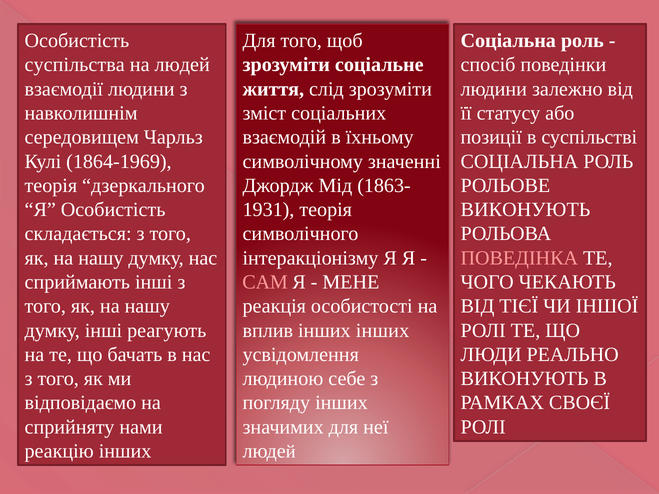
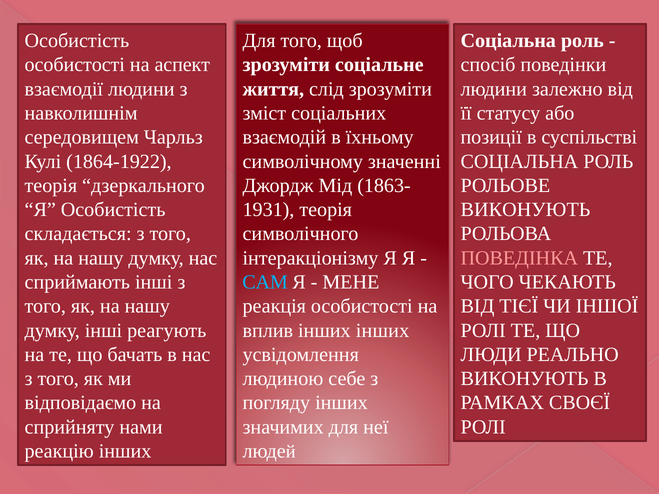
суспільства at (75, 65): суспільства -> особистості
на людей: людей -> аспект
1864-1969: 1864-1969 -> 1864-1922
САМ colour: pink -> light blue
